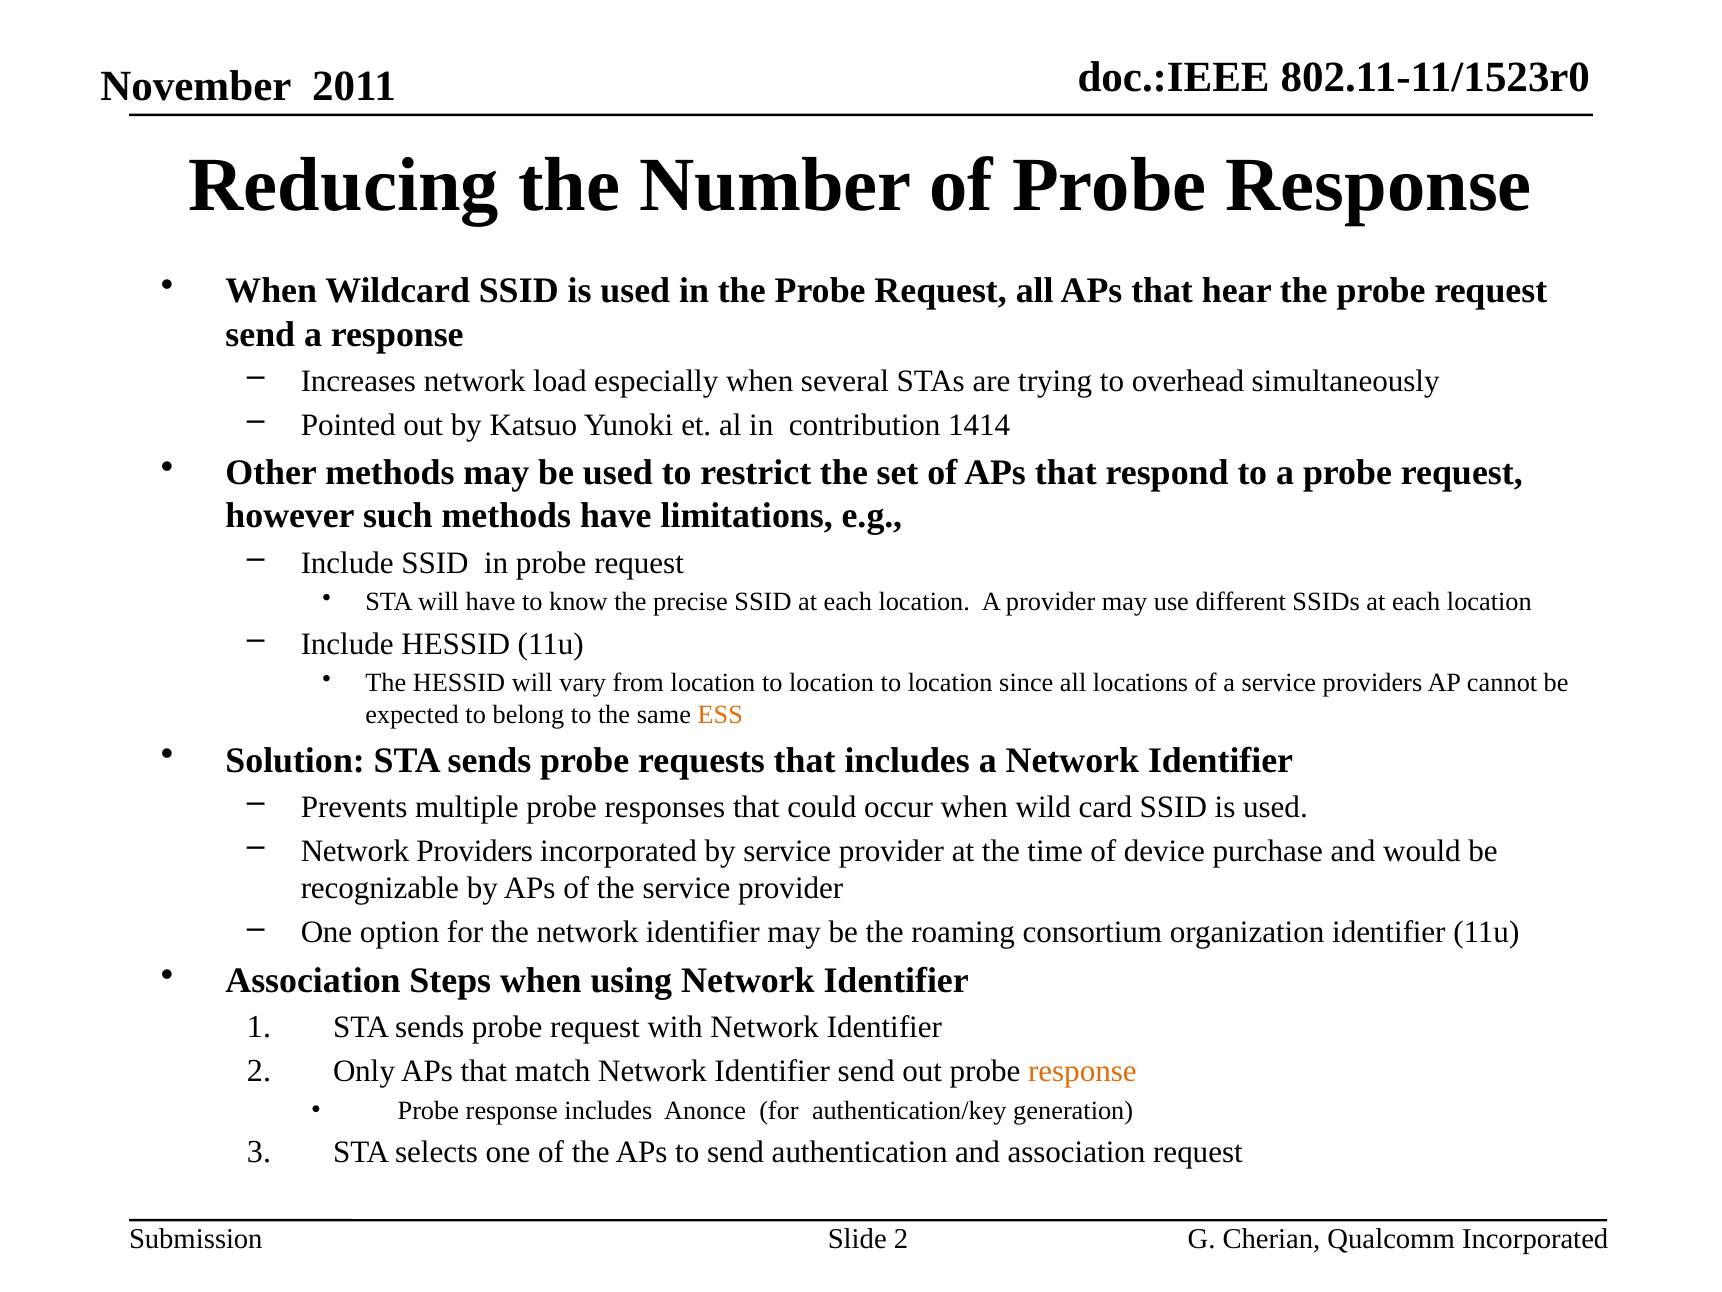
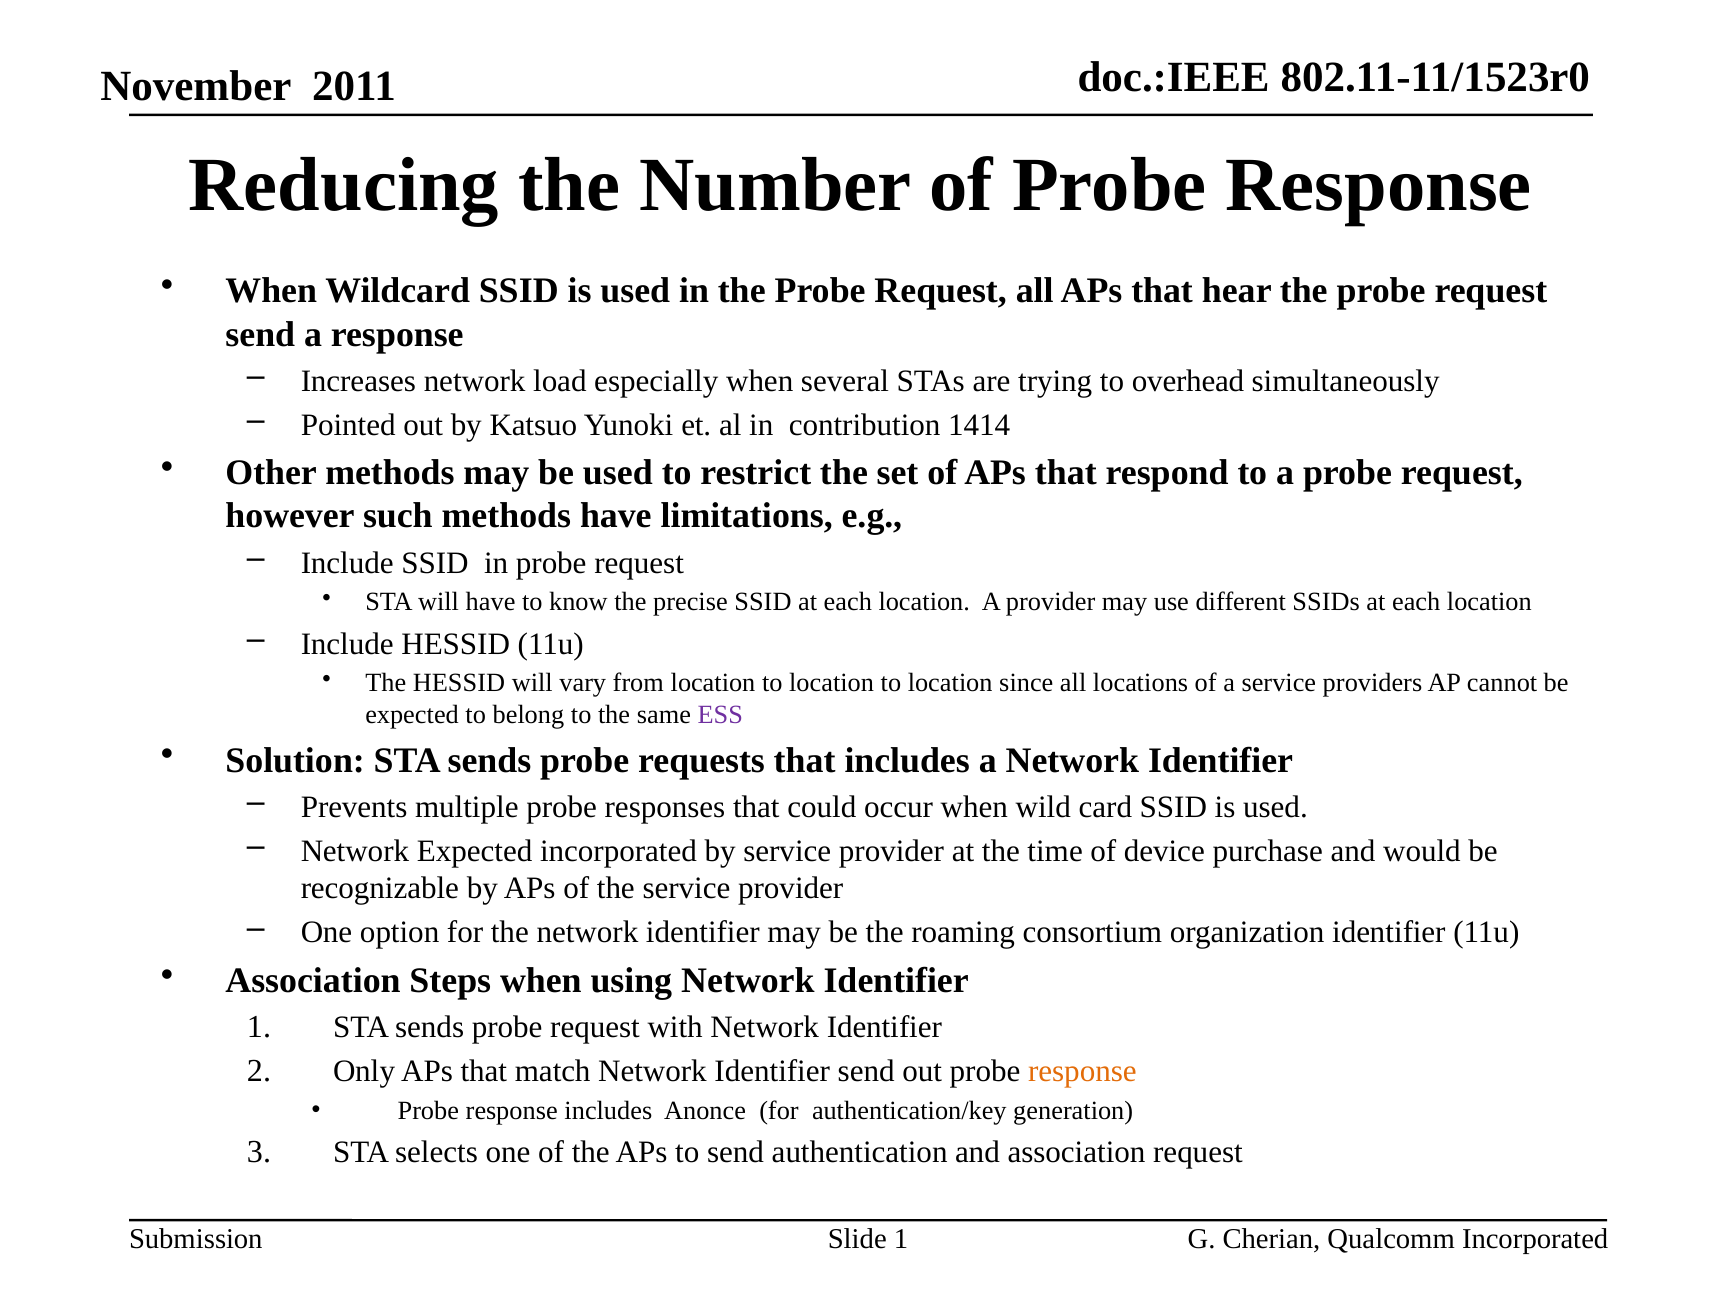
ESS colour: orange -> purple
Network Providers: Providers -> Expected
Slide 2: 2 -> 1
